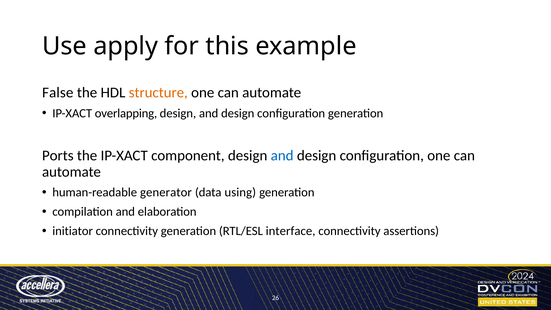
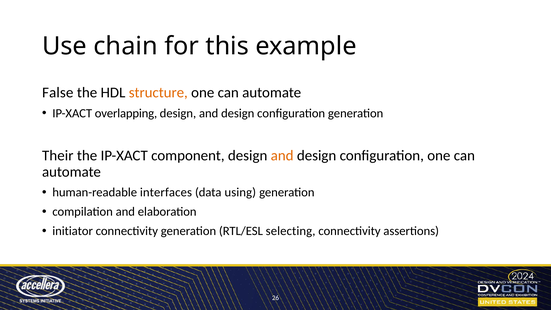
apply: apply -> chain
Ports: Ports -> Their
and at (282, 156) colour: blue -> orange
generator: generator -> interfaces
interface: interface -> selecting
